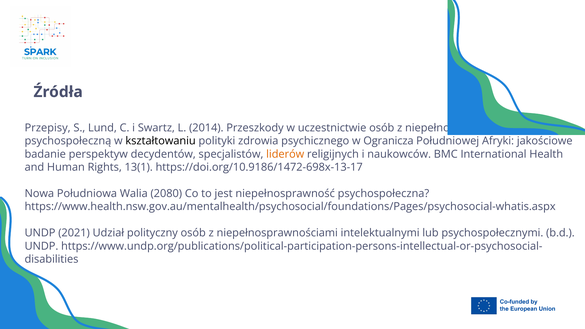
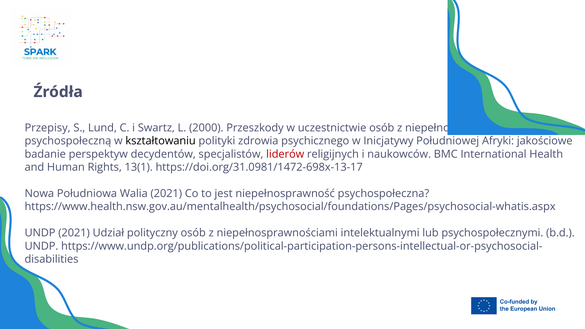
2014: 2014 -> 2000
Ogranicza: Ogranicza -> Inicjatywy
liderów colour: orange -> red
https://doi.org/10.9186/1472-698x-13-17: https://doi.org/10.9186/1472-698x-13-17 -> https://doi.org/31.0981/1472-698x-13-17
2080 at (166, 194): 2080 -> 2021
